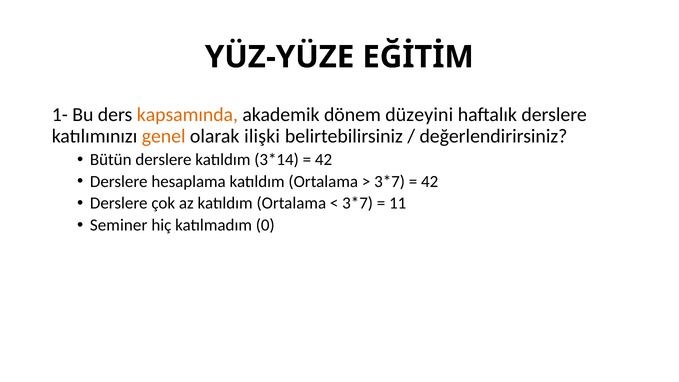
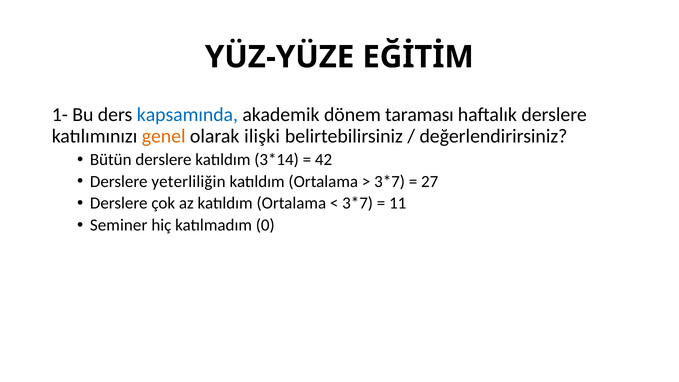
kapsamında colour: orange -> blue
düzeyini: düzeyini -> taraması
hesaplama: hesaplama -> yeterliliğin
42 at (430, 181): 42 -> 27
